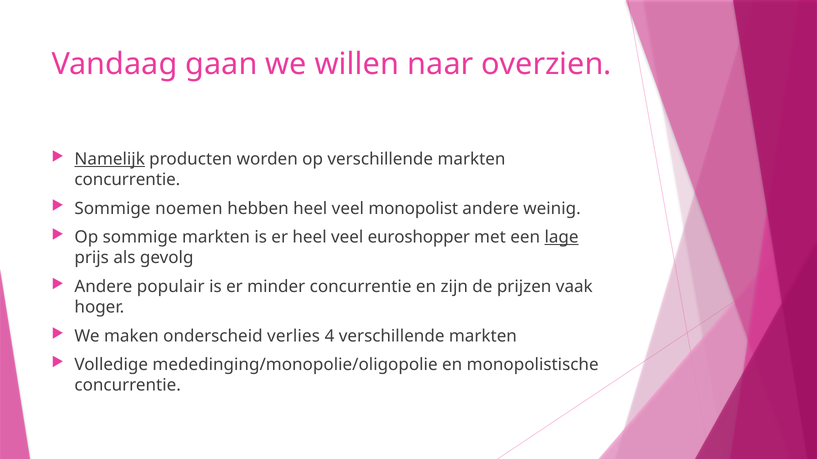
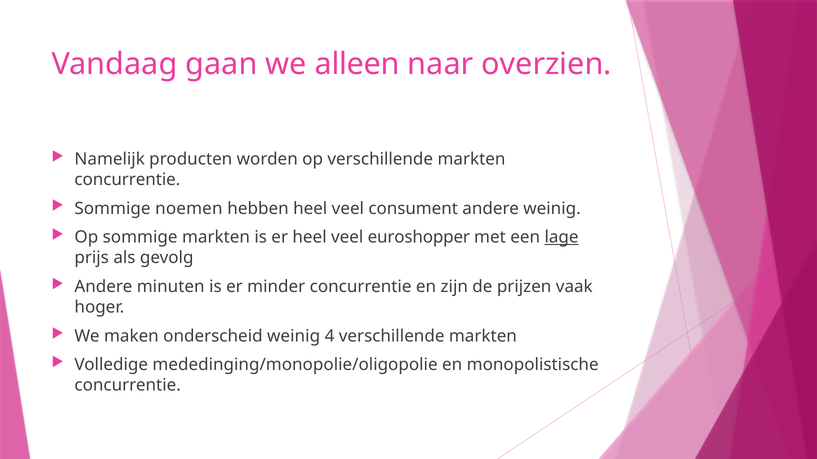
willen: willen -> alleen
Namelijk underline: present -> none
monopolist: monopolist -> consument
populair: populair -> minuten
onderscheid verlies: verlies -> weinig
